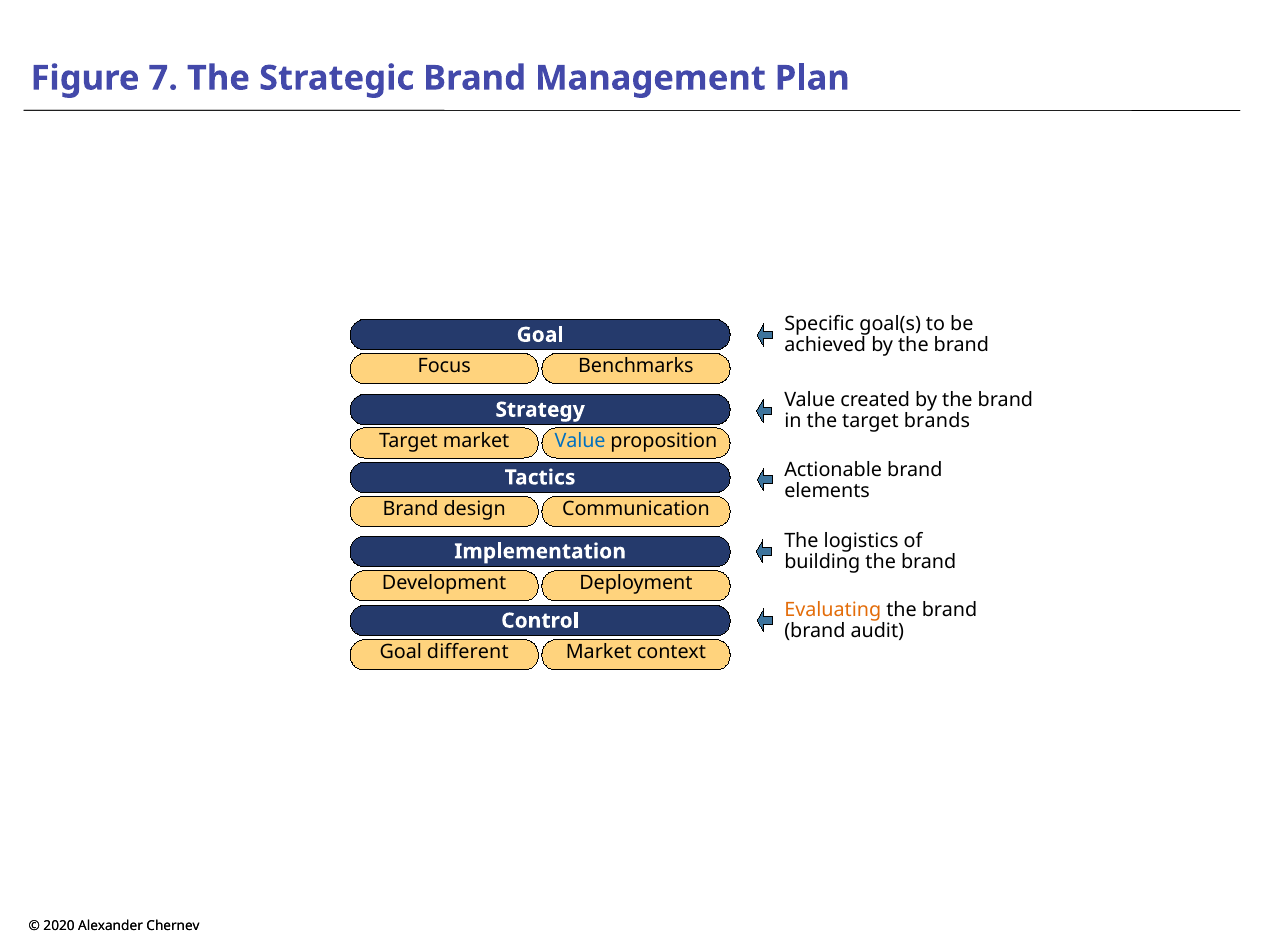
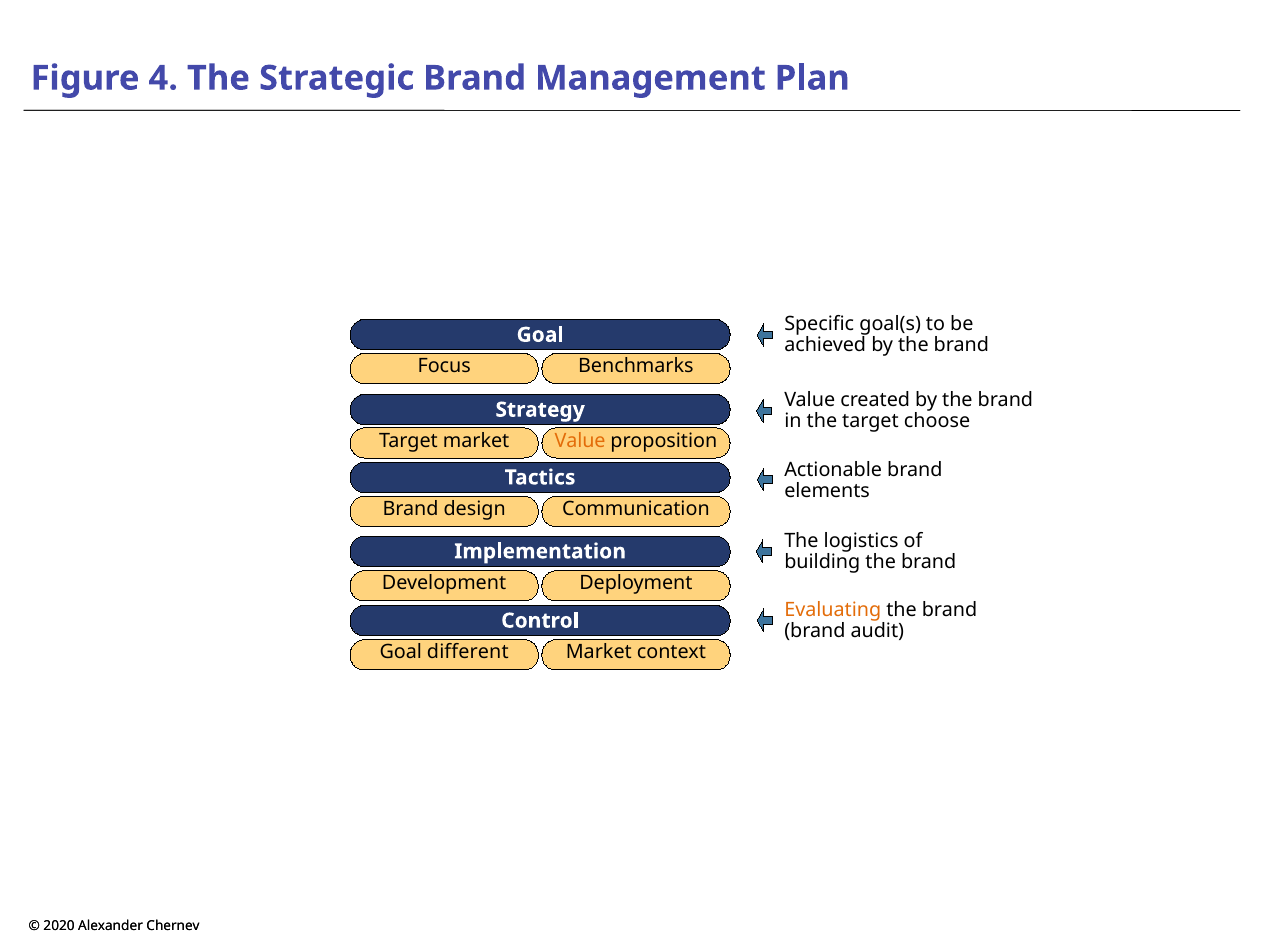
7: 7 -> 4
brands: brands -> choose
Value at (580, 441) colour: blue -> orange
